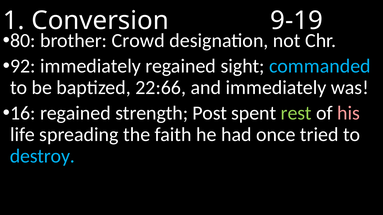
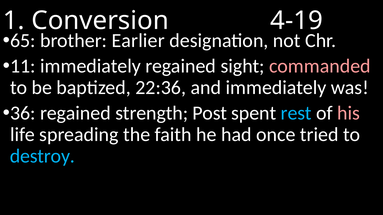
9-19: 9-19 -> 4-19
80: 80 -> 65
Crowd: Crowd -> Earlier
92: 92 -> 11
commanded colour: light blue -> pink
22:66: 22:66 -> 22:36
16: 16 -> 36
rest colour: light green -> light blue
